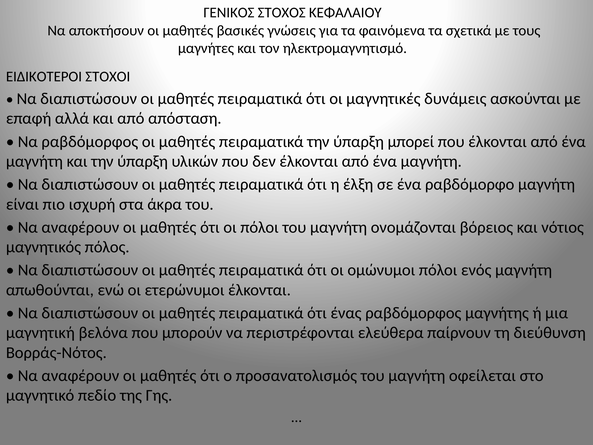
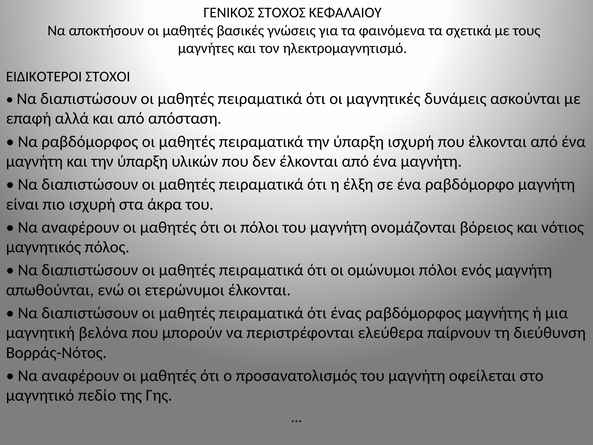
ύπαρξη μπορεί: μπορεί -> ισχυρή
